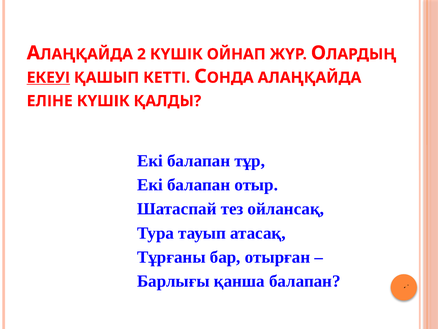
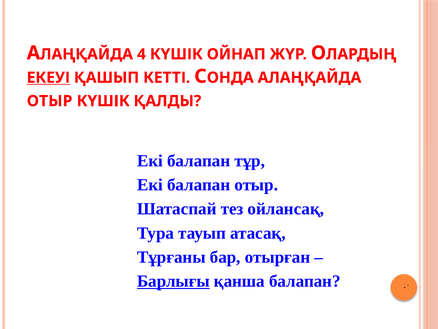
2: 2 -> 4
ЕЛІНЕ at (50, 101): ЕЛІНЕ -> ОТЫР
Барлығы underline: none -> present
